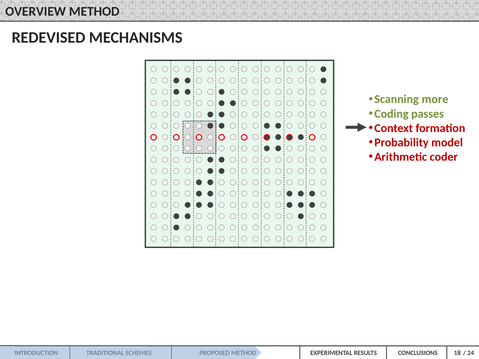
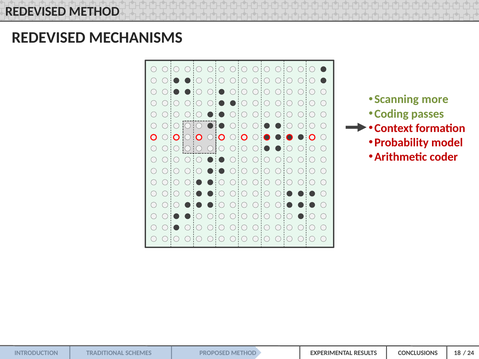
OVERVIEW at (36, 11): OVERVIEW -> REDEVISED
